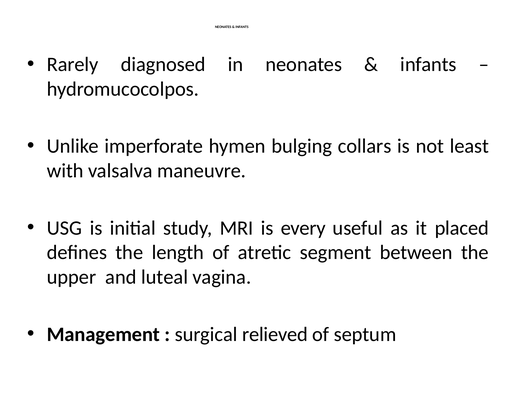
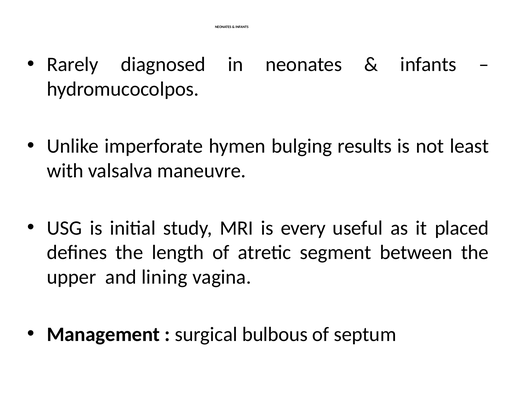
collars: collars -> results
luteal: luteal -> lining
relieved: relieved -> bulbous
